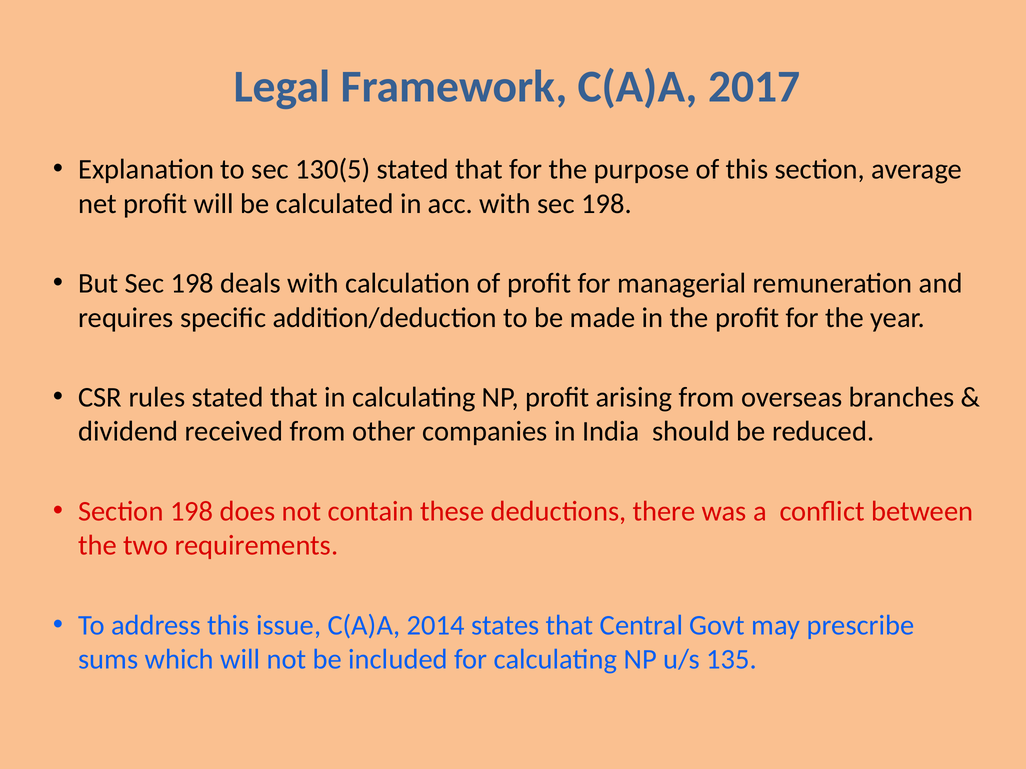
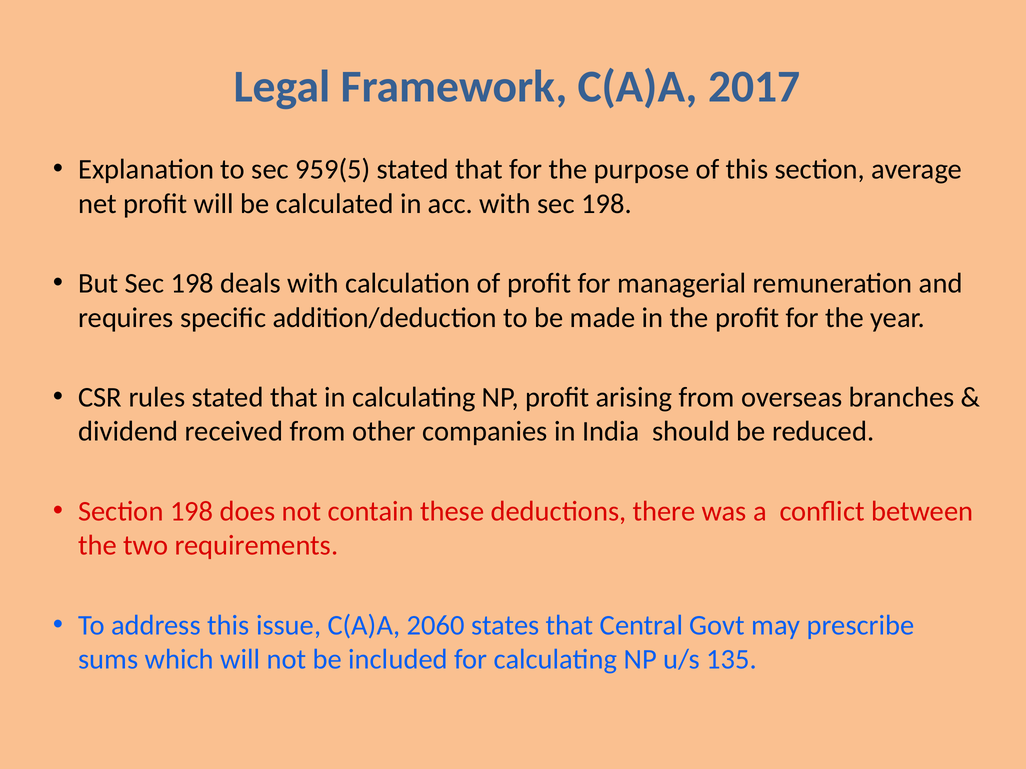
130(5: 130(5 -> 959(5
2014: 2014 -> 2060
